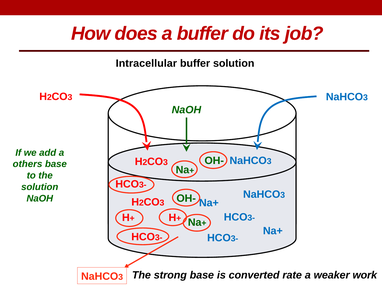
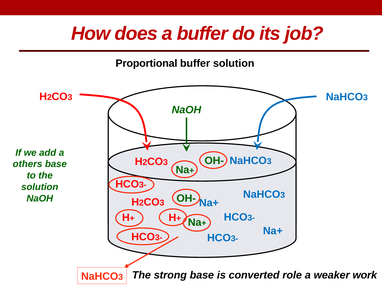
Intracellular: Intracellular -> Proportional
rate: rate -> role
